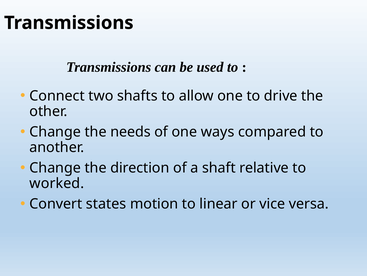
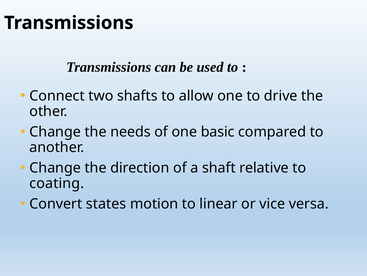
ways: ways -> basic
worked: worked -> coating
